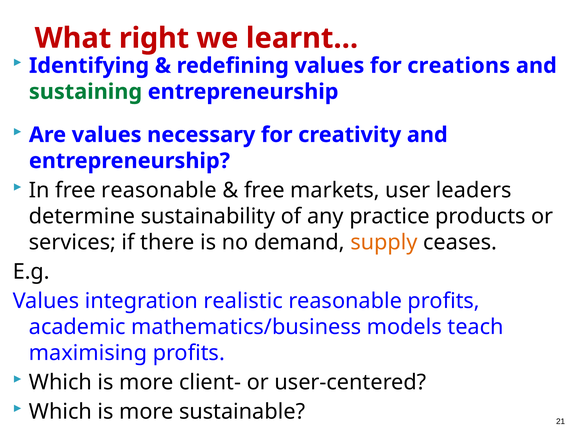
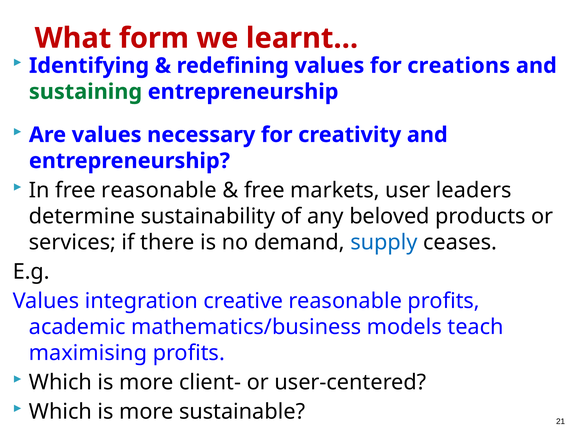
right: right -> form
practice: practice -> beloved
supply colour: orange -> blue
realistic: realistic -> creative
